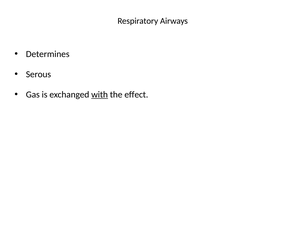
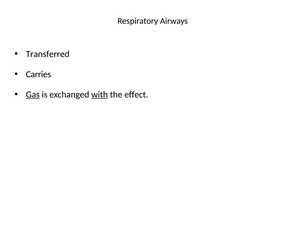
Determines: Determines -> Transferred
Serous: Serous -> Carries
Gas underline: none -> present
